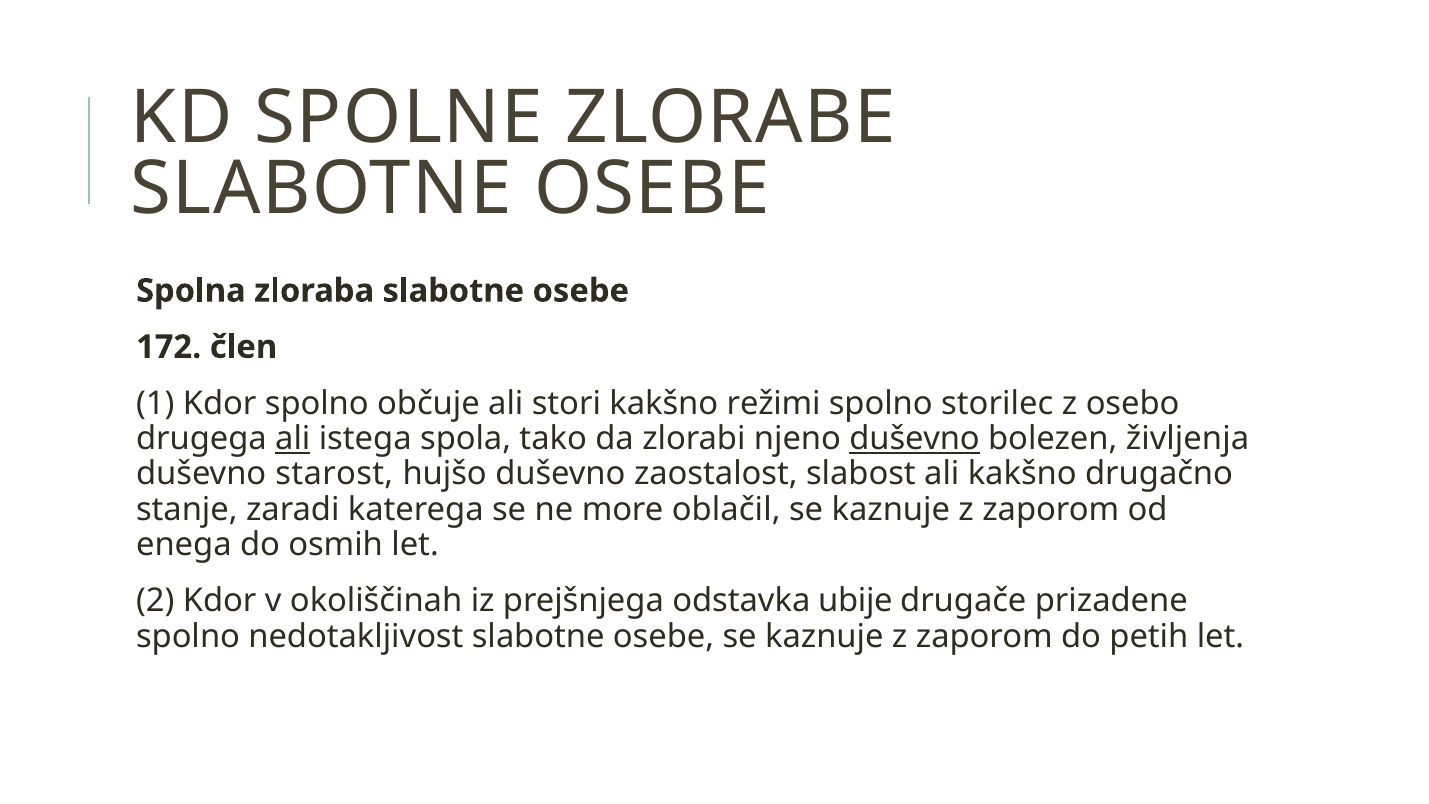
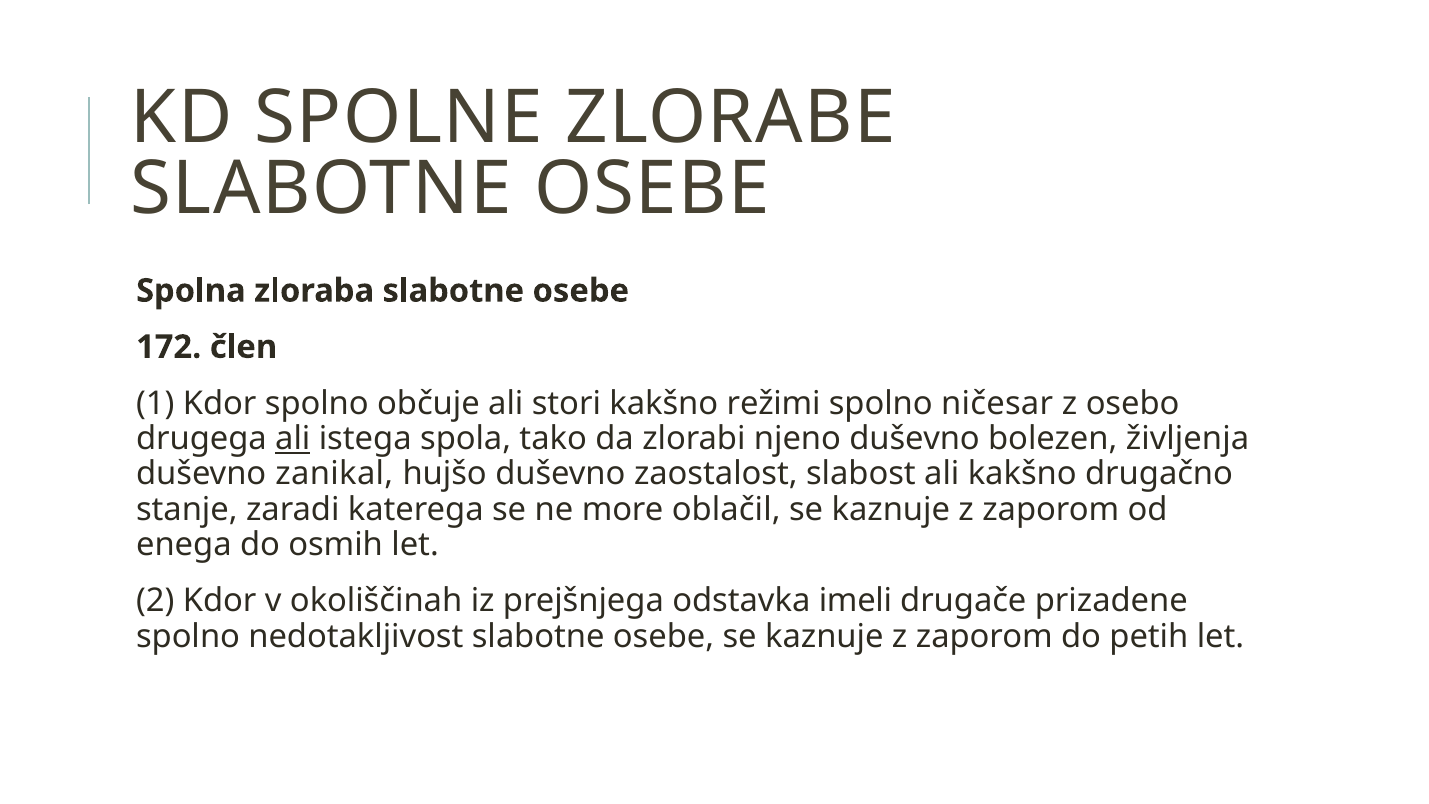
storilec: storilec -> ničesar
duševno at (915, 439) underline: present -> none
starost: starost -> zanikal
ubije: ubije -> imeli
